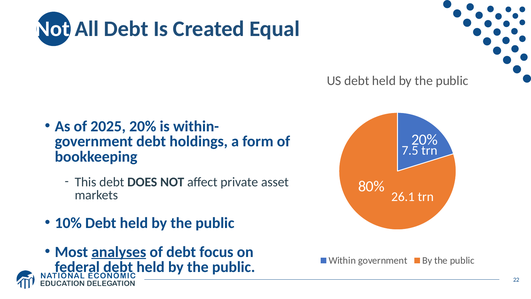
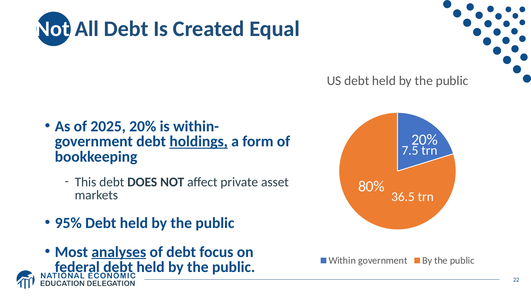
holdings underline: none -> present
26.1: 26.1 -> 36.5
10%: 10% -> 95%
